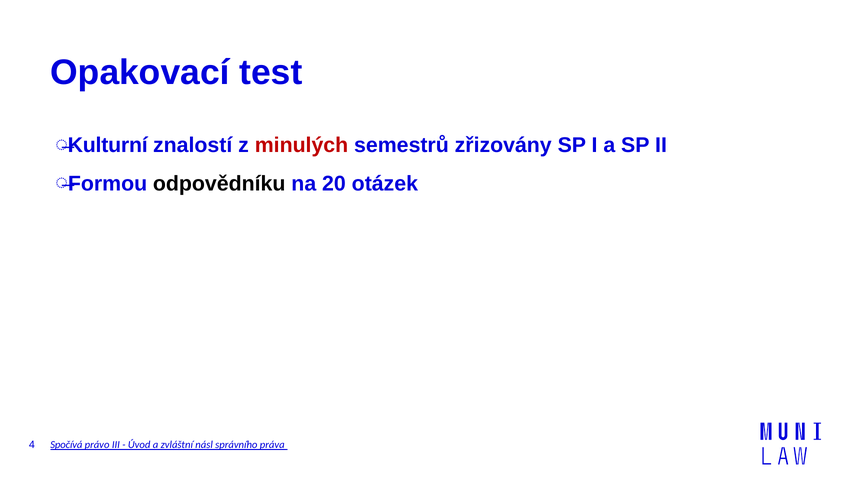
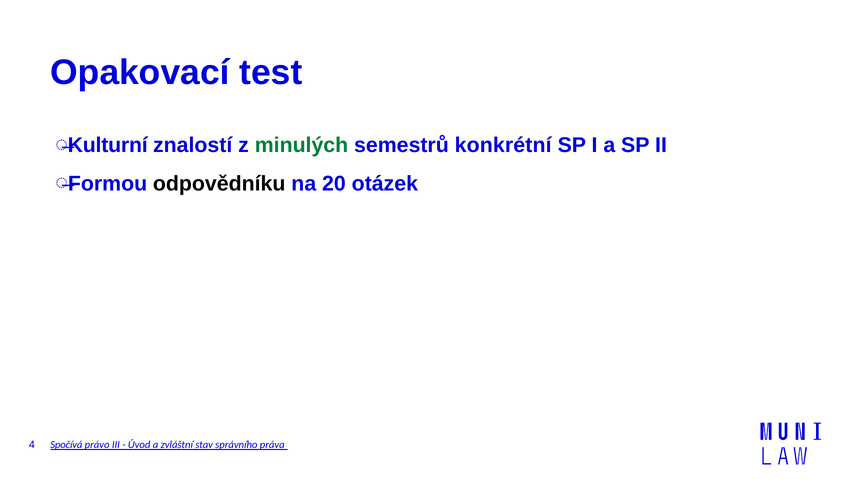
minulých colour: red -> green
zřizovány: zřizovány -> konkrétní
násl: násl -> stav
